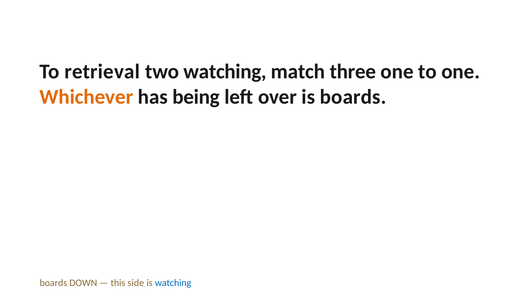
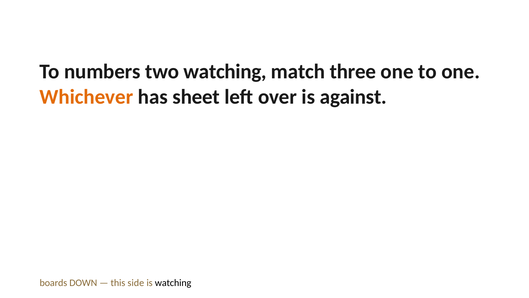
retrieval: retrieval -> numbers
being: being -> sheet
is boards: boards -> against
watching at (173, 282) colour: blue -> black
